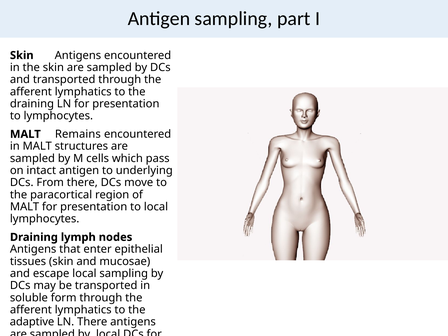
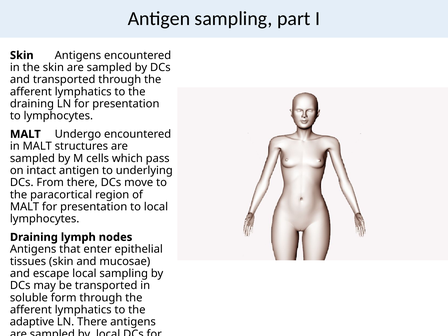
Remains: Remains -> Undergo
